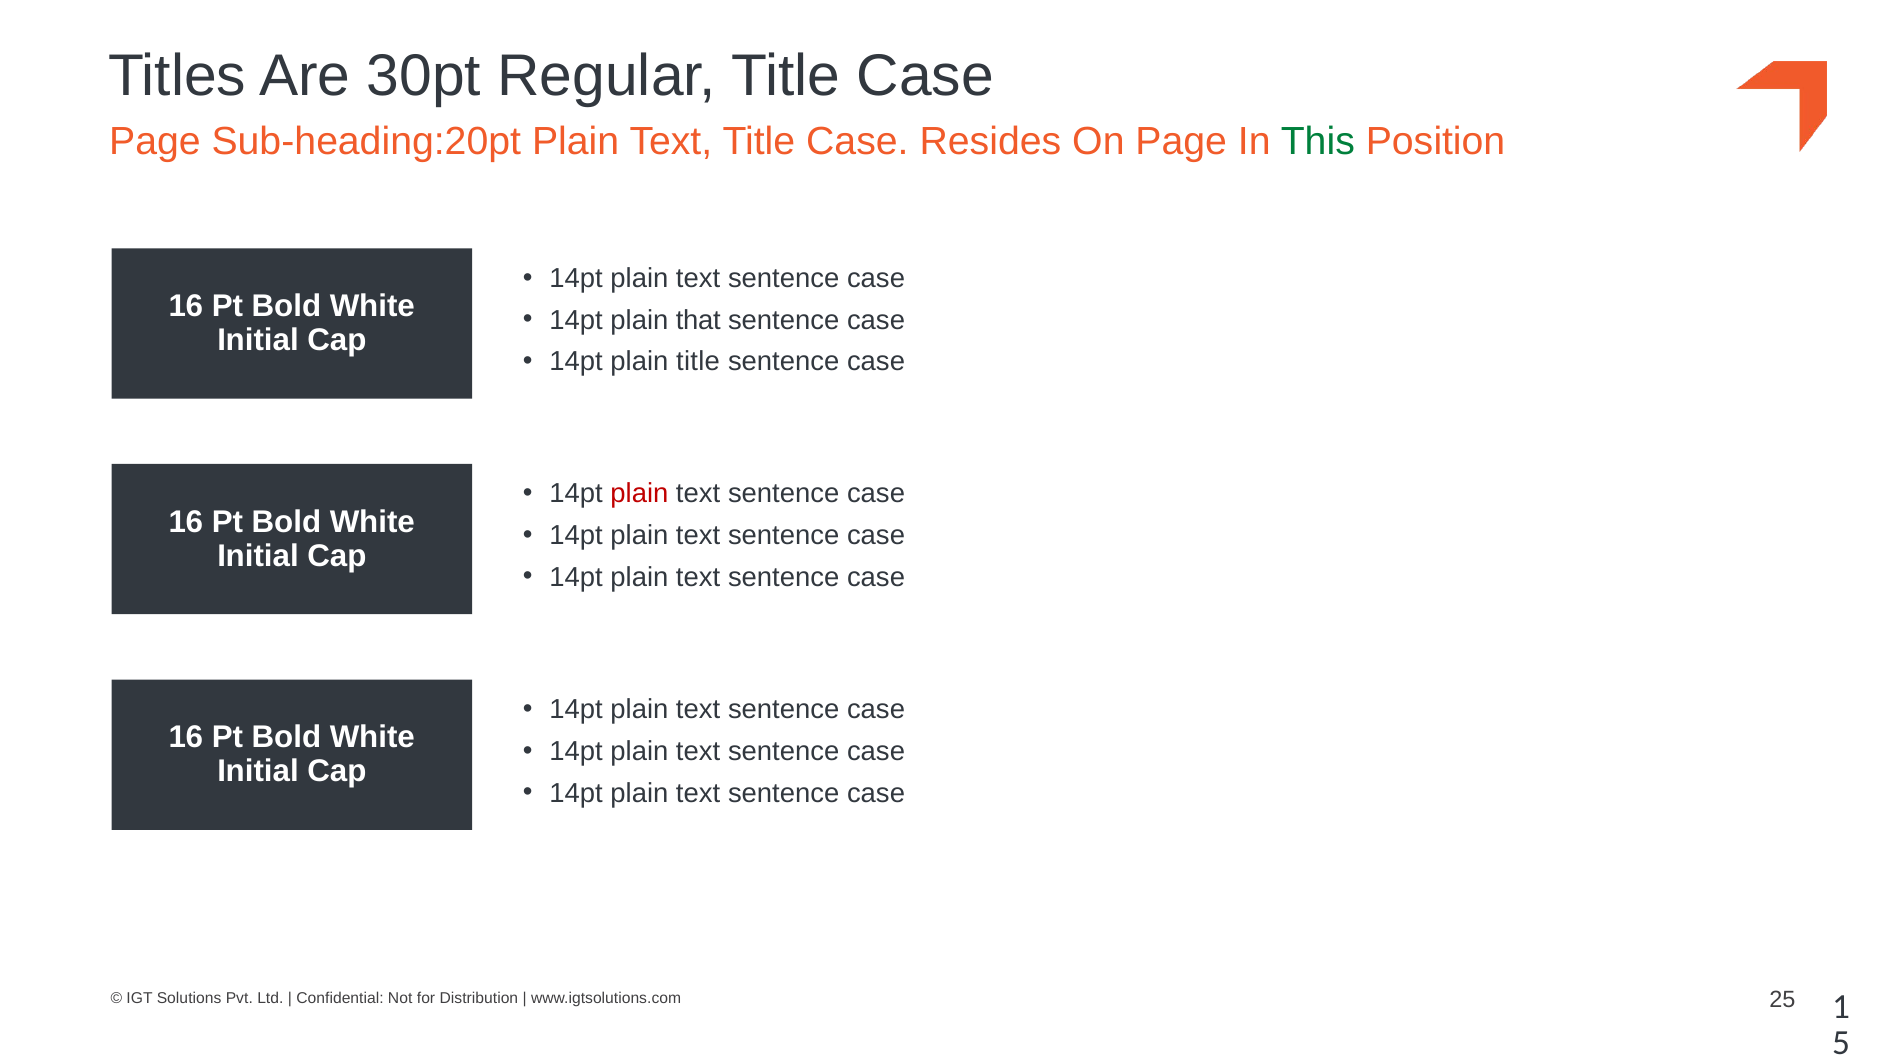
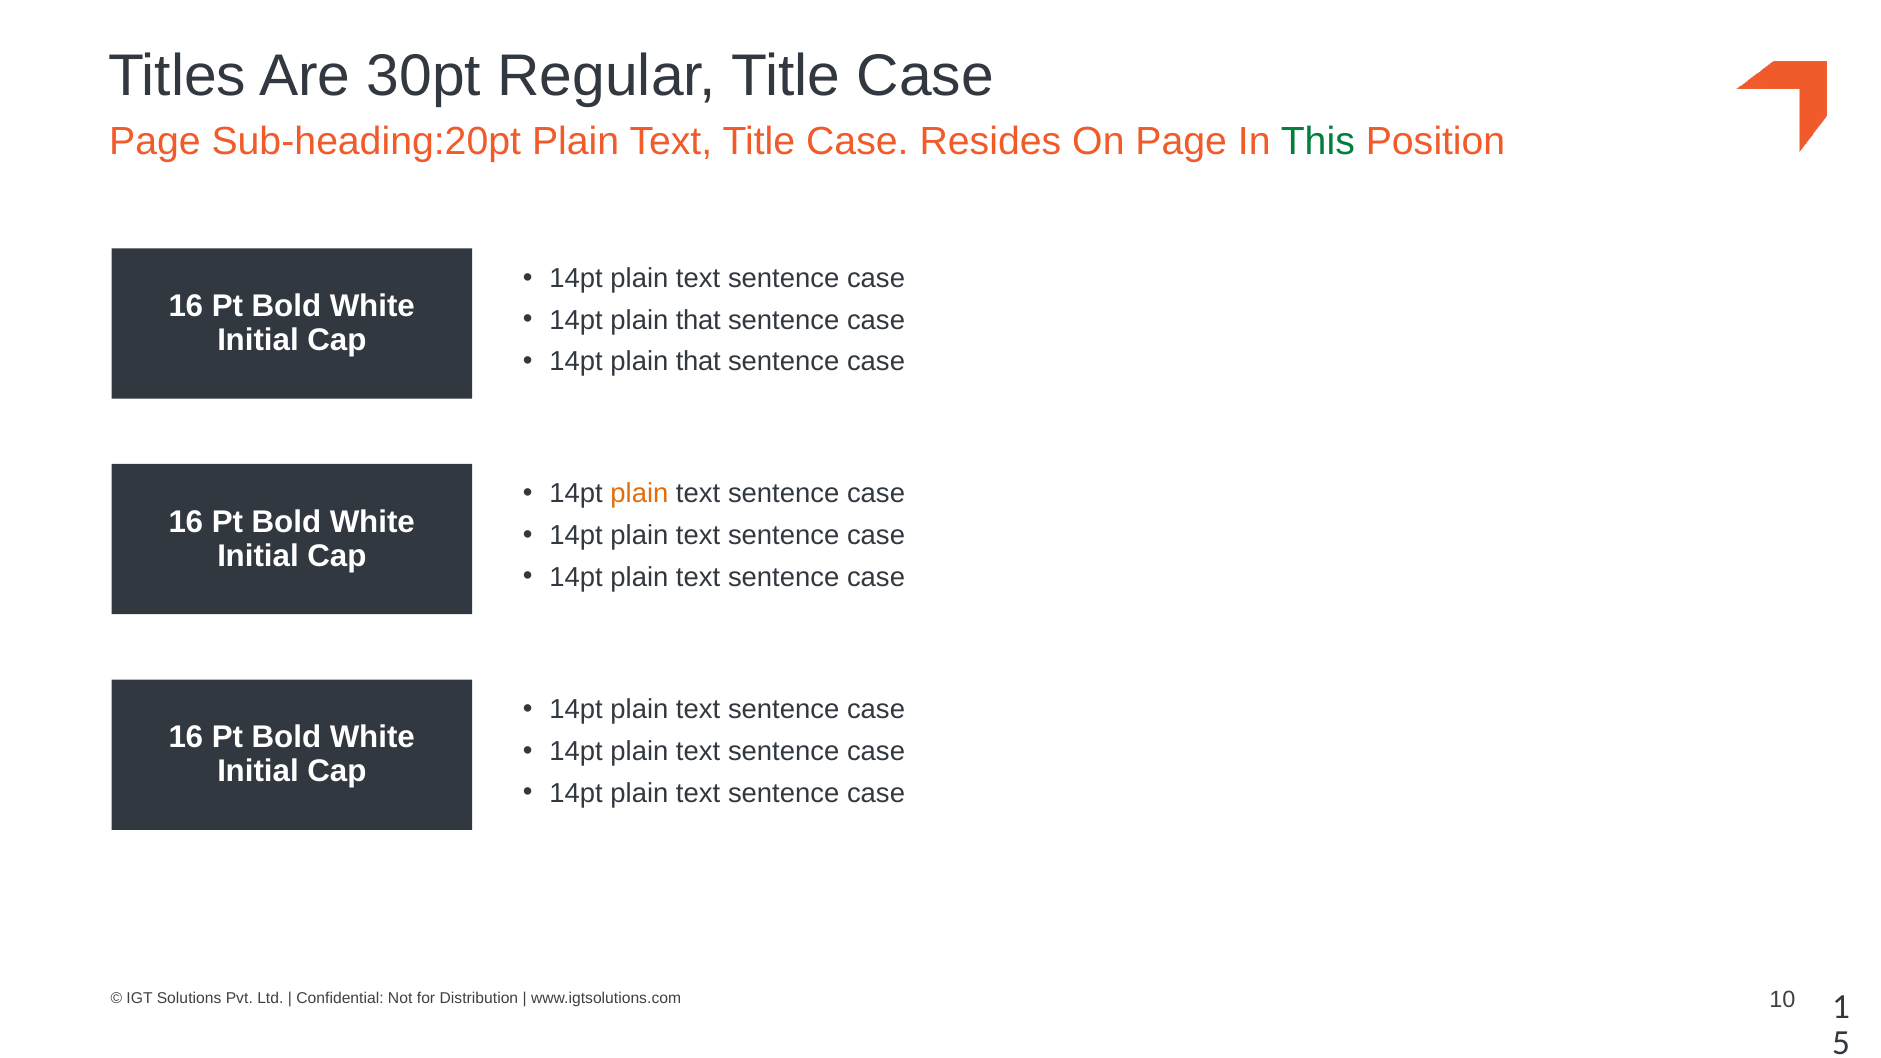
title at (698, 362): title -> that
plain at (639, 494) colour: red -> orange
25: 25 -> 10
